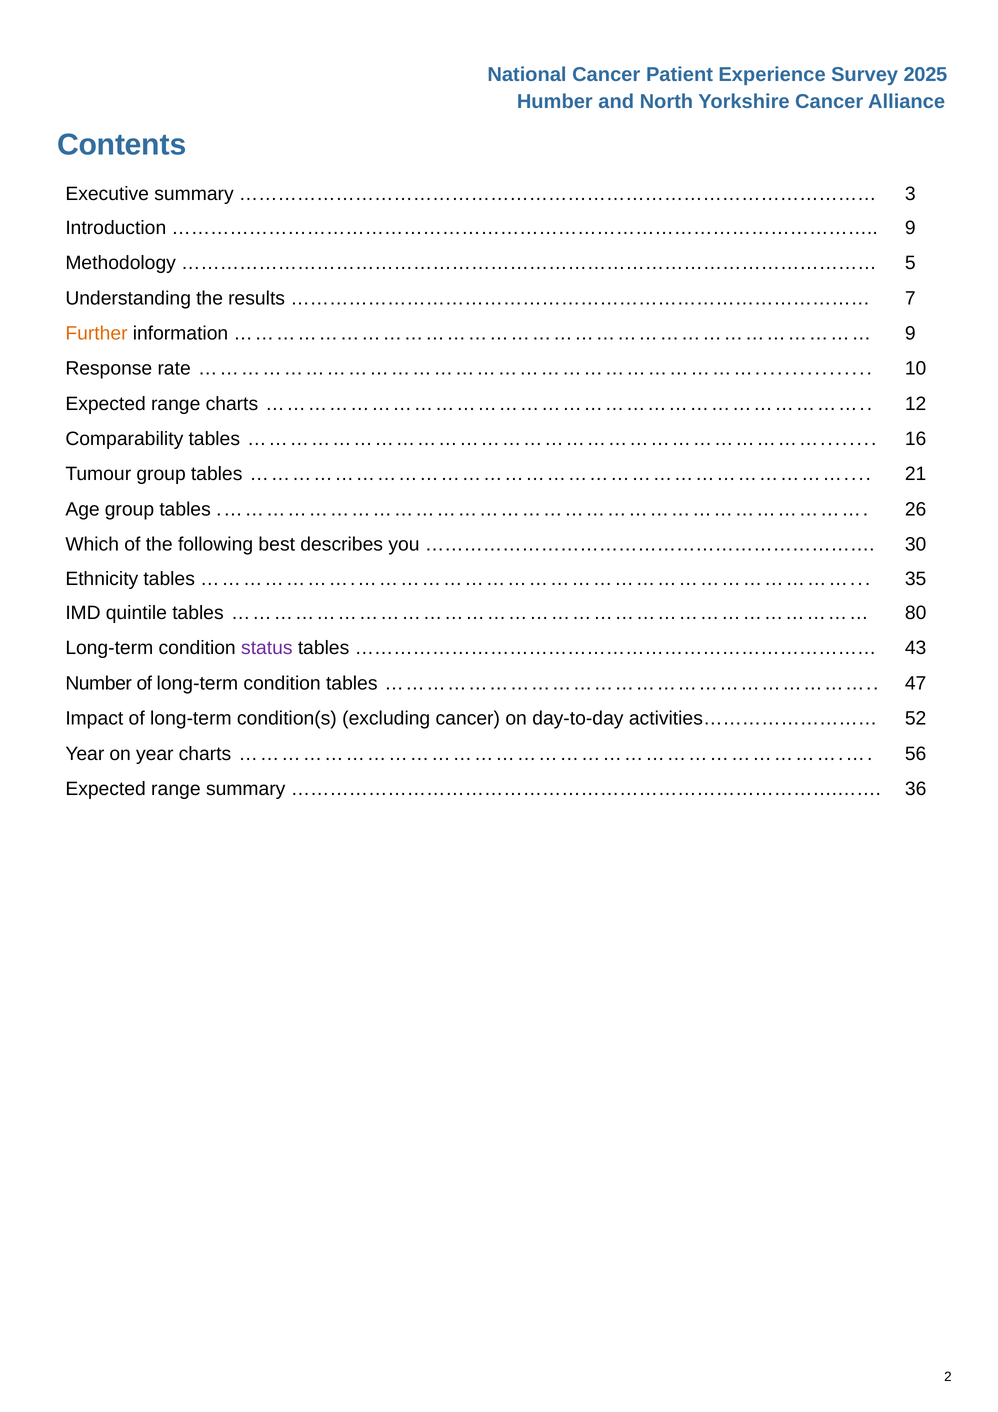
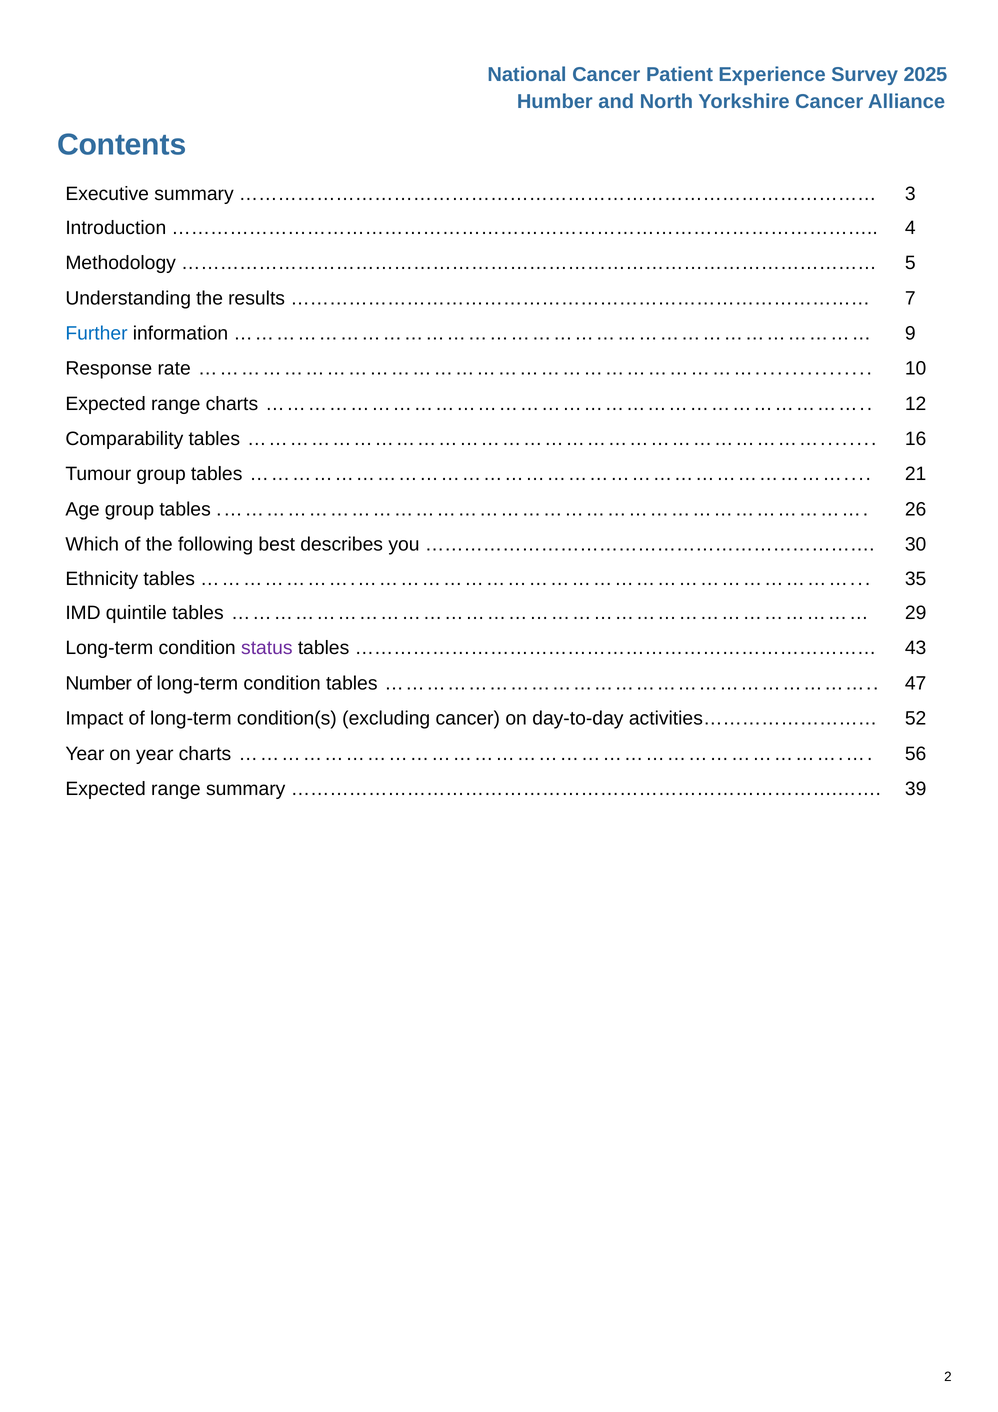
9 at (910, 228): 9 -> 4
Further colour: orange -> blue
80: 80 -> 29
36: 36 -> 39
